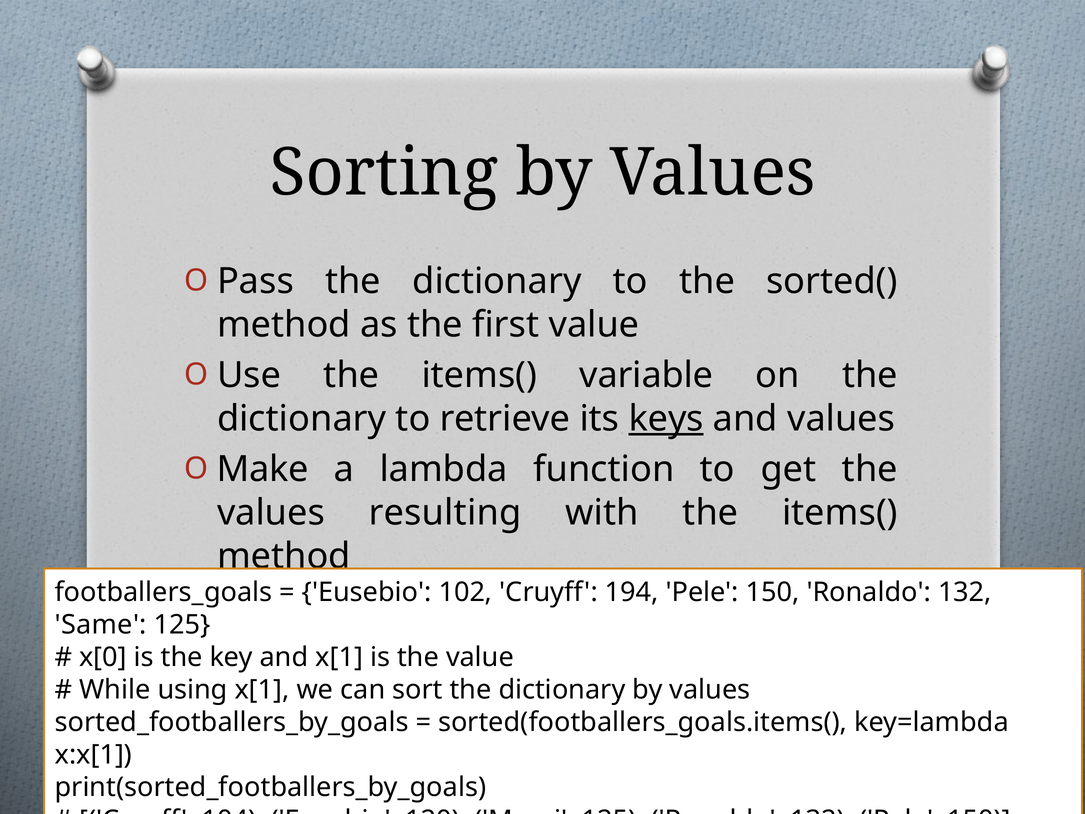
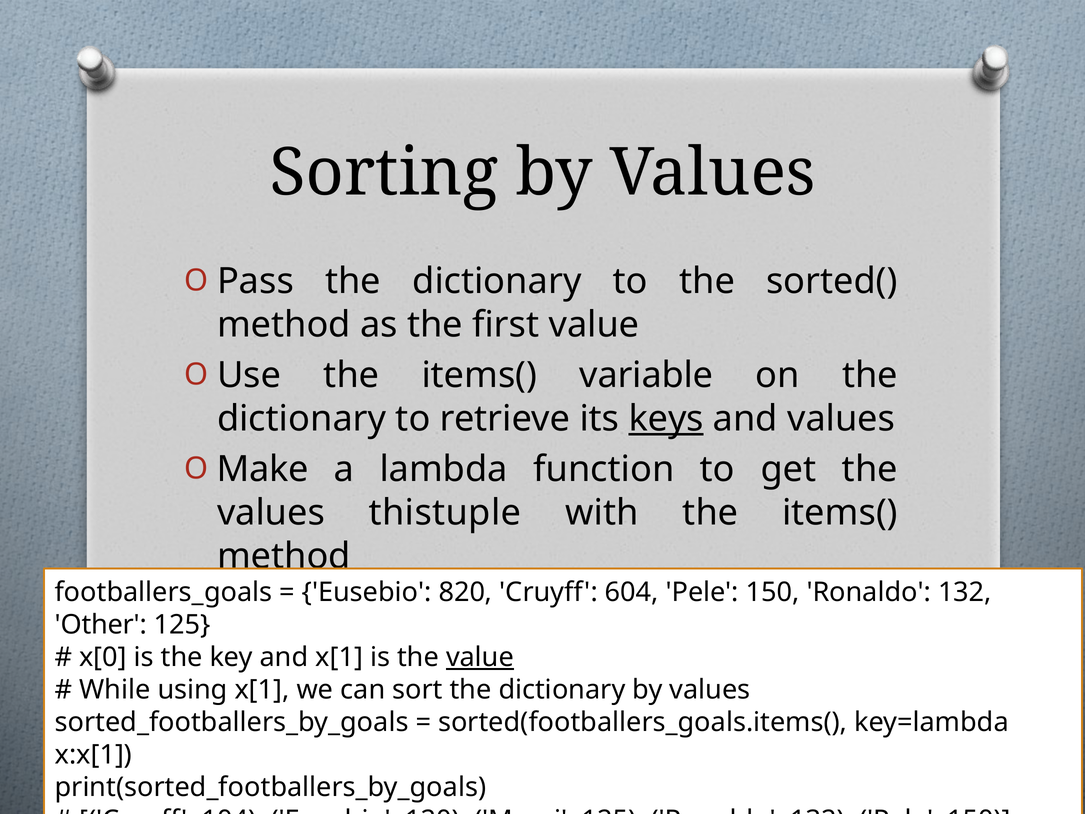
resulting: resulting -> thistuple
102: 102 -> 820
194: 194 -> 604
Same: Same -> Other
value at (480, 657) underline: none -> present
